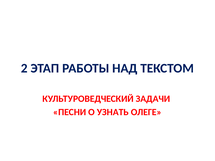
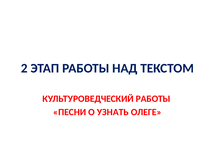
КУЛЬТУРОВЕДЧЕСКИЙ ЗАДАЧИ: ЗАДАЧИ -> РАБОТЫ
